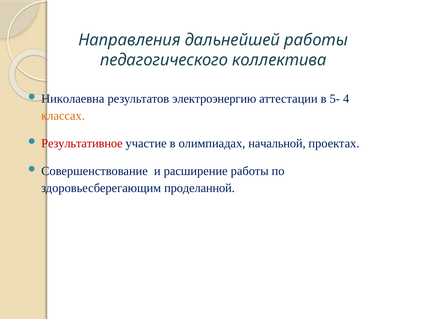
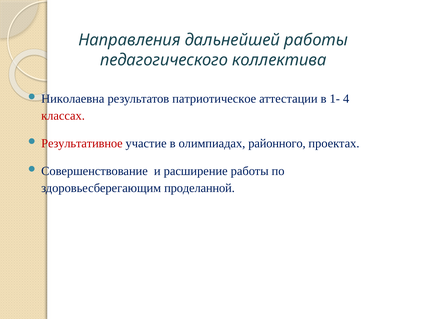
электроэнергию: электроэнергию -> патриотическое
5-: 5- -> 1-
классах colour: orange -> red
начальной: начальной -> районного
